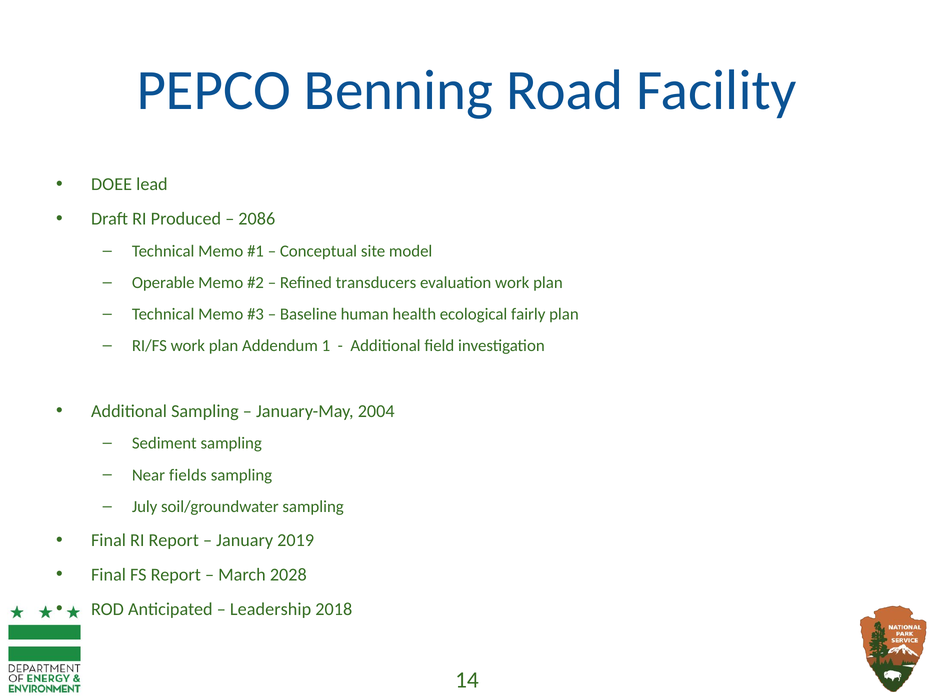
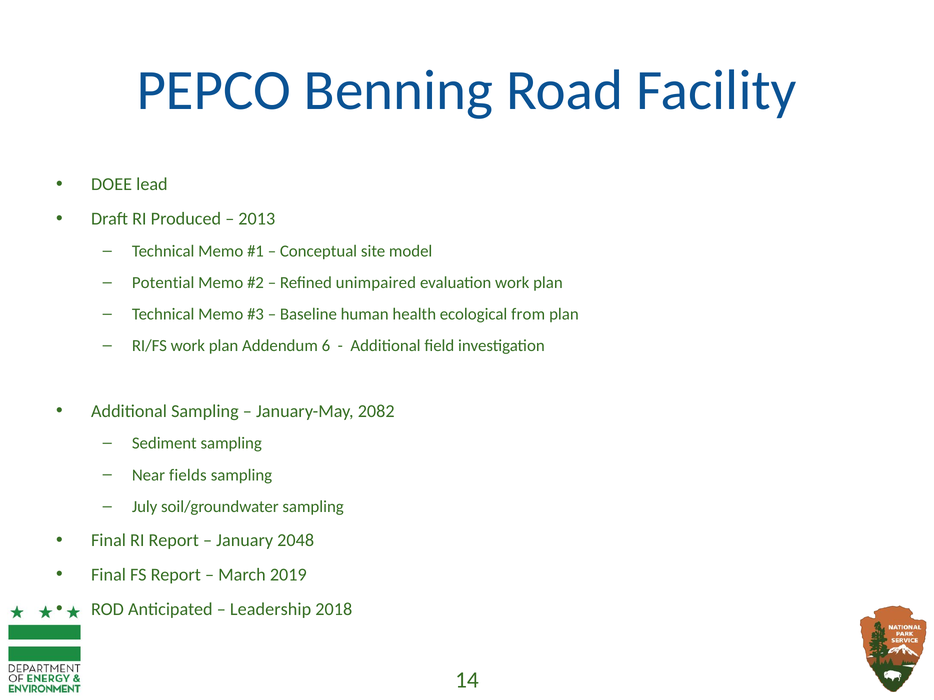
2086: 2086 -> 2013
Operable: Operable -> Potential
transducers: transducers -> unimpaired
fairly: fairly -> from
1: 1 -> 6
2004: 2004 -> 2082
2019: 2019 -> 2048
2028: 2028 -> 2019
